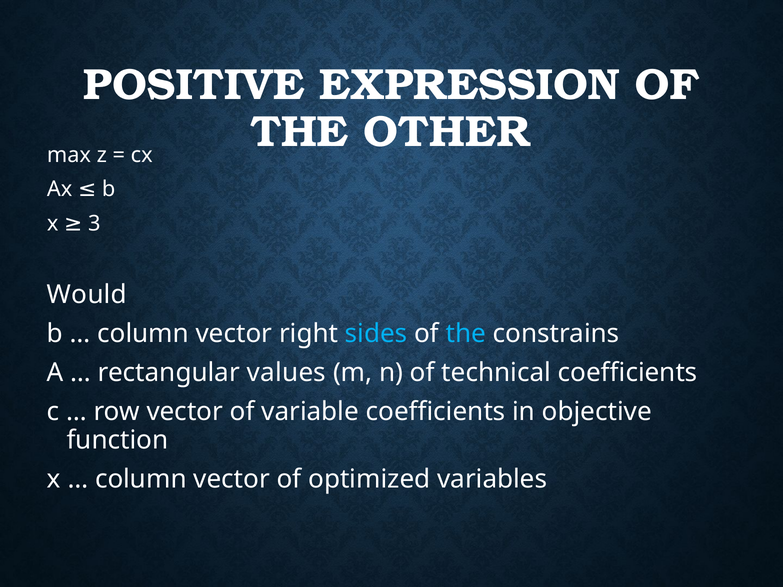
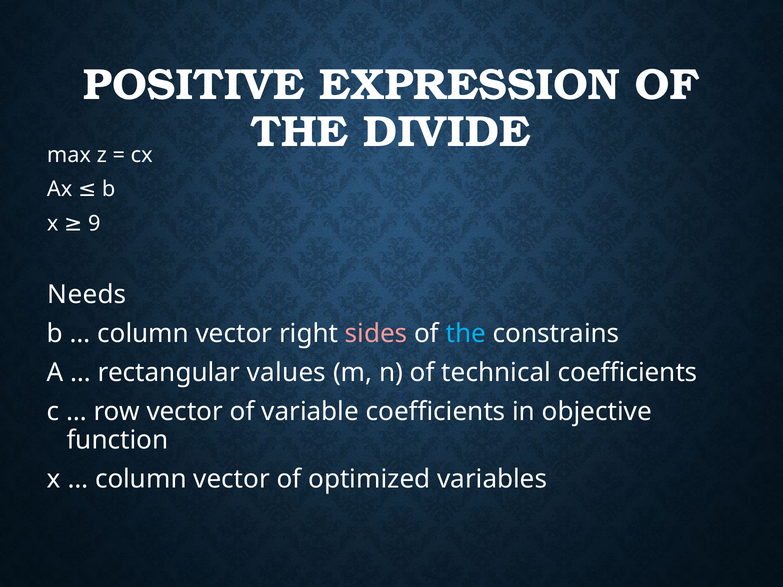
OTHER: OTHER -> DIVIDE
3: 3 -> 9
Would: Would -> Needs
sides colour: light blue -> pink
